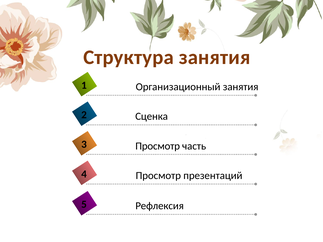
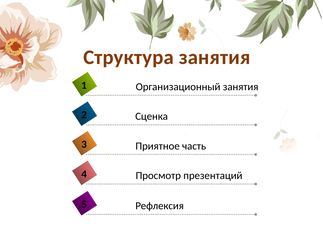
Просмотр at (158, 146): Просмотр -> Приятное
